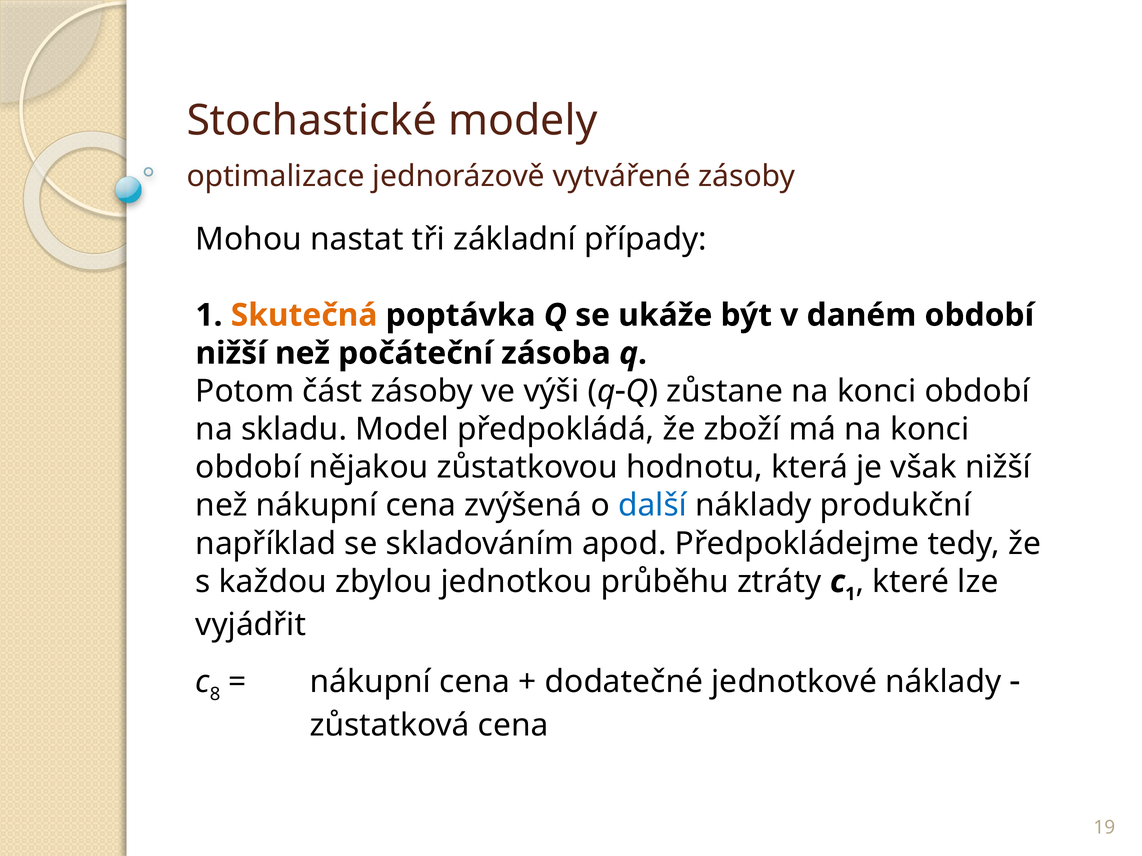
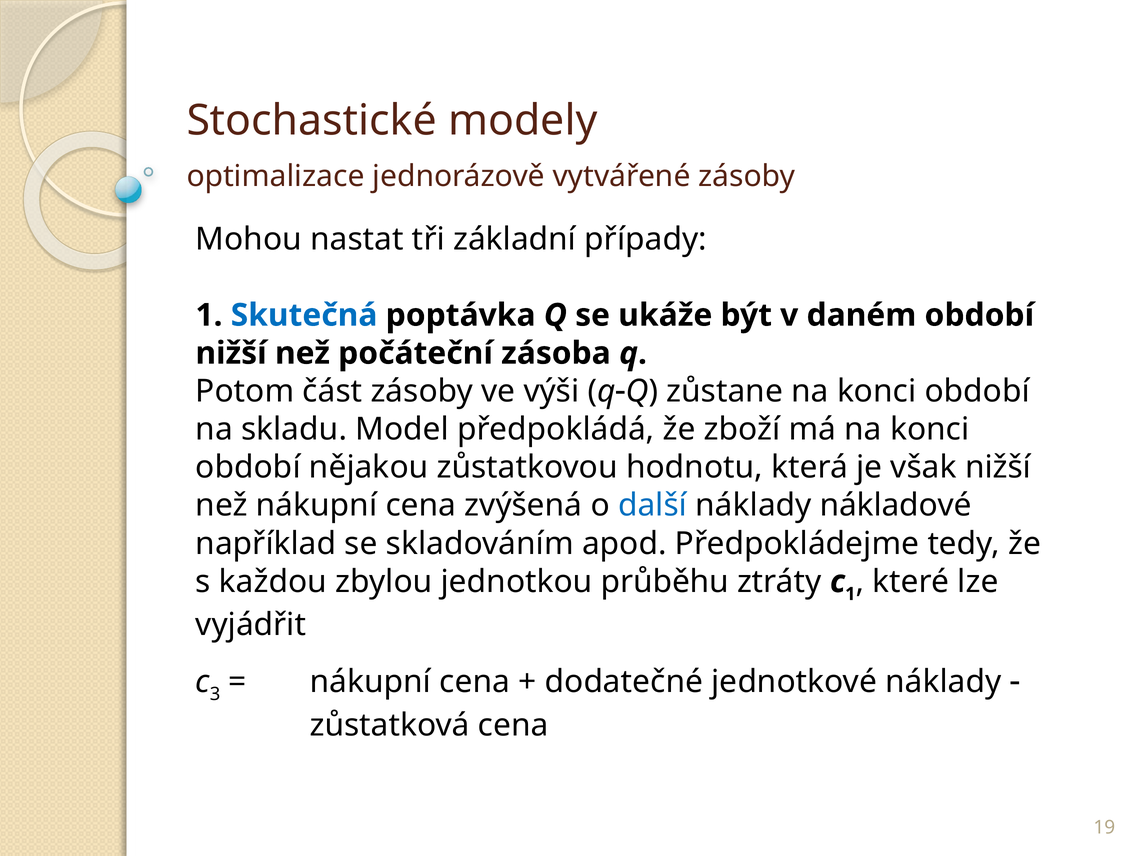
Skutečná colour: orange -> blue
produkční: produkční -> nákladové
8: 8 -> 3
